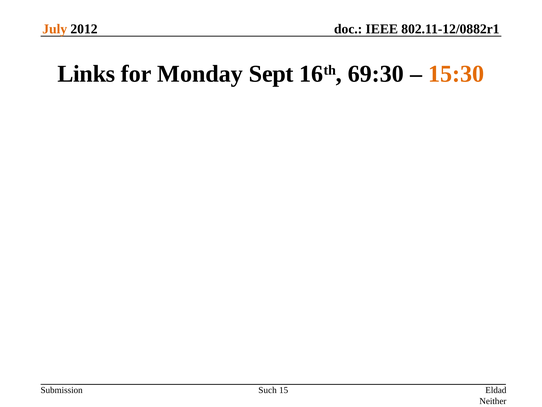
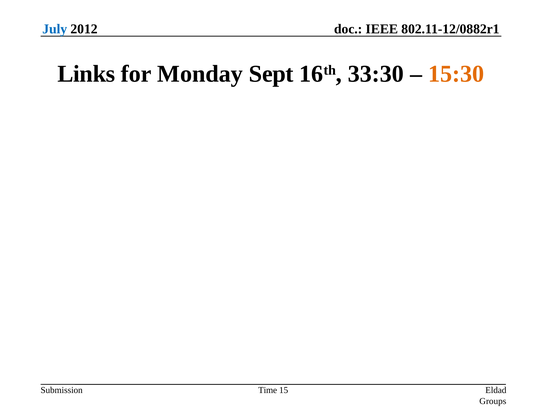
July colour: orange -> blue
69:30: 69:30 -> 33:30
Such: Such -> Time
Neither: Neither -> Groups
